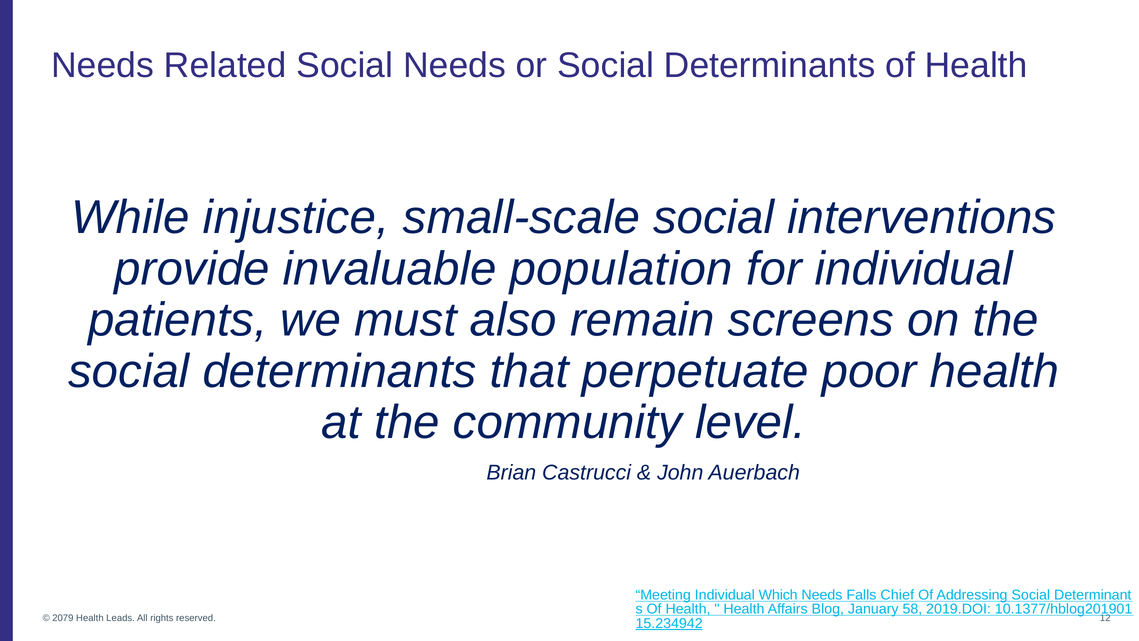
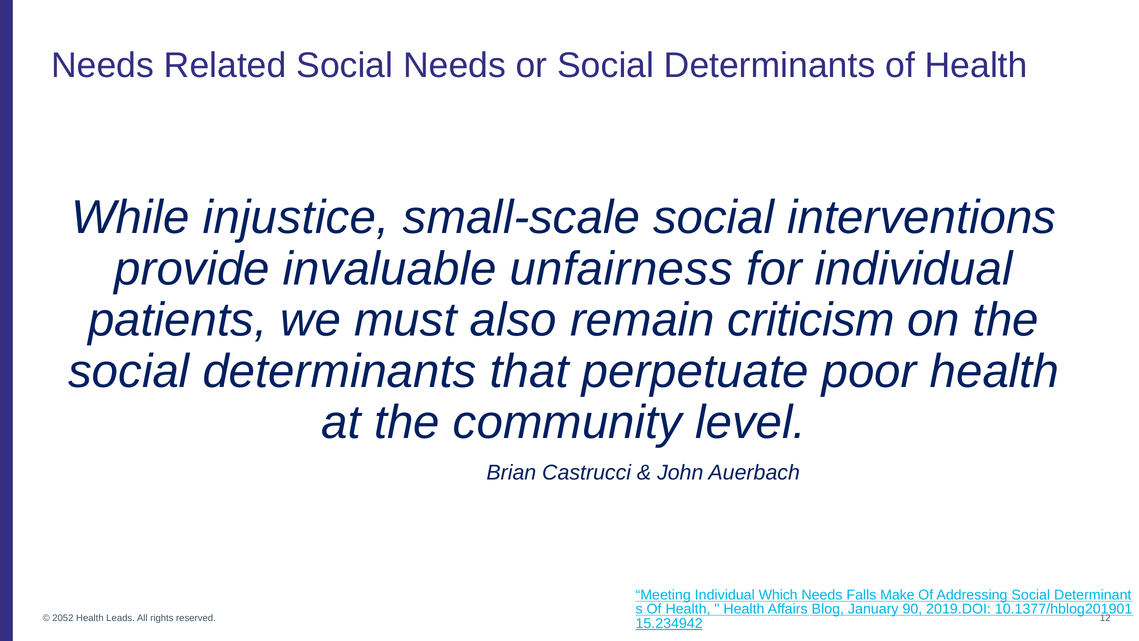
population: population -> unfairness
screens: screens -> criticism
Chief: Chief -> Make
58: 58 -> 90
2079: 2079 -> 2052
